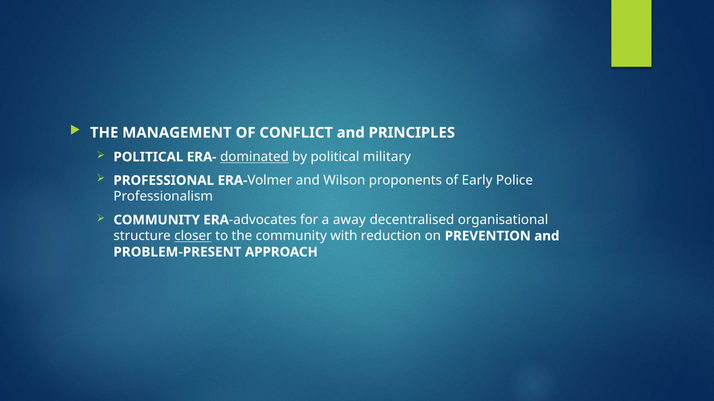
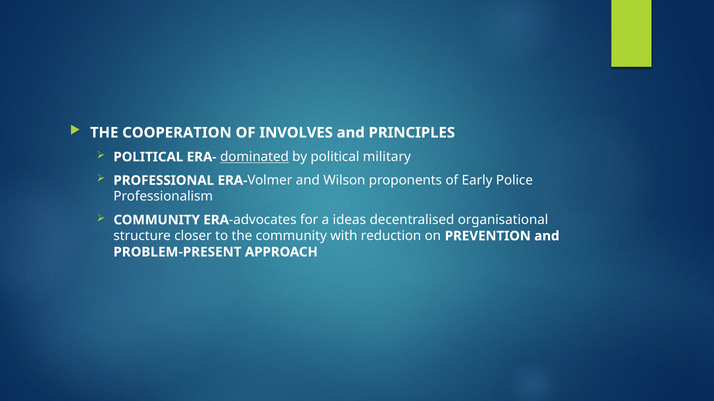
MANAGEMENT: MANAGEMENT -> COOPERATION
CONFLICT: CONFLICT -> INVOLVES
away: away -> ideas
closer underline: present -> none
